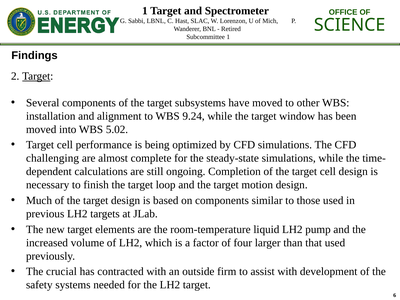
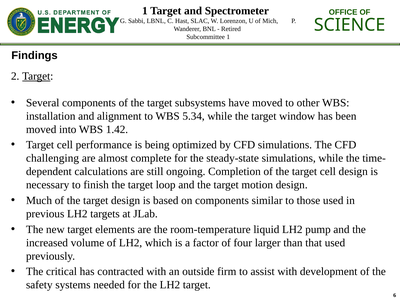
9.24: 9.24 -> 5.34
5.02: 5.02 -> 1.42
crucial: crucial -> critical
